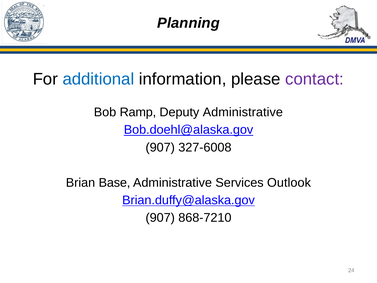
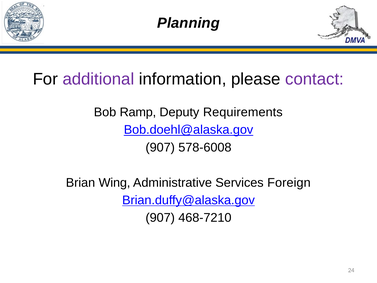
additional colour: blue -> purple
Deputy Administrative: Administrative -> Requirements
327-6008: 327-6008 -> 578-6008
Base: Base -> Wing
Outlook: Outlook -> Foreign
868-7210: 868-7210 -> 468-7210
